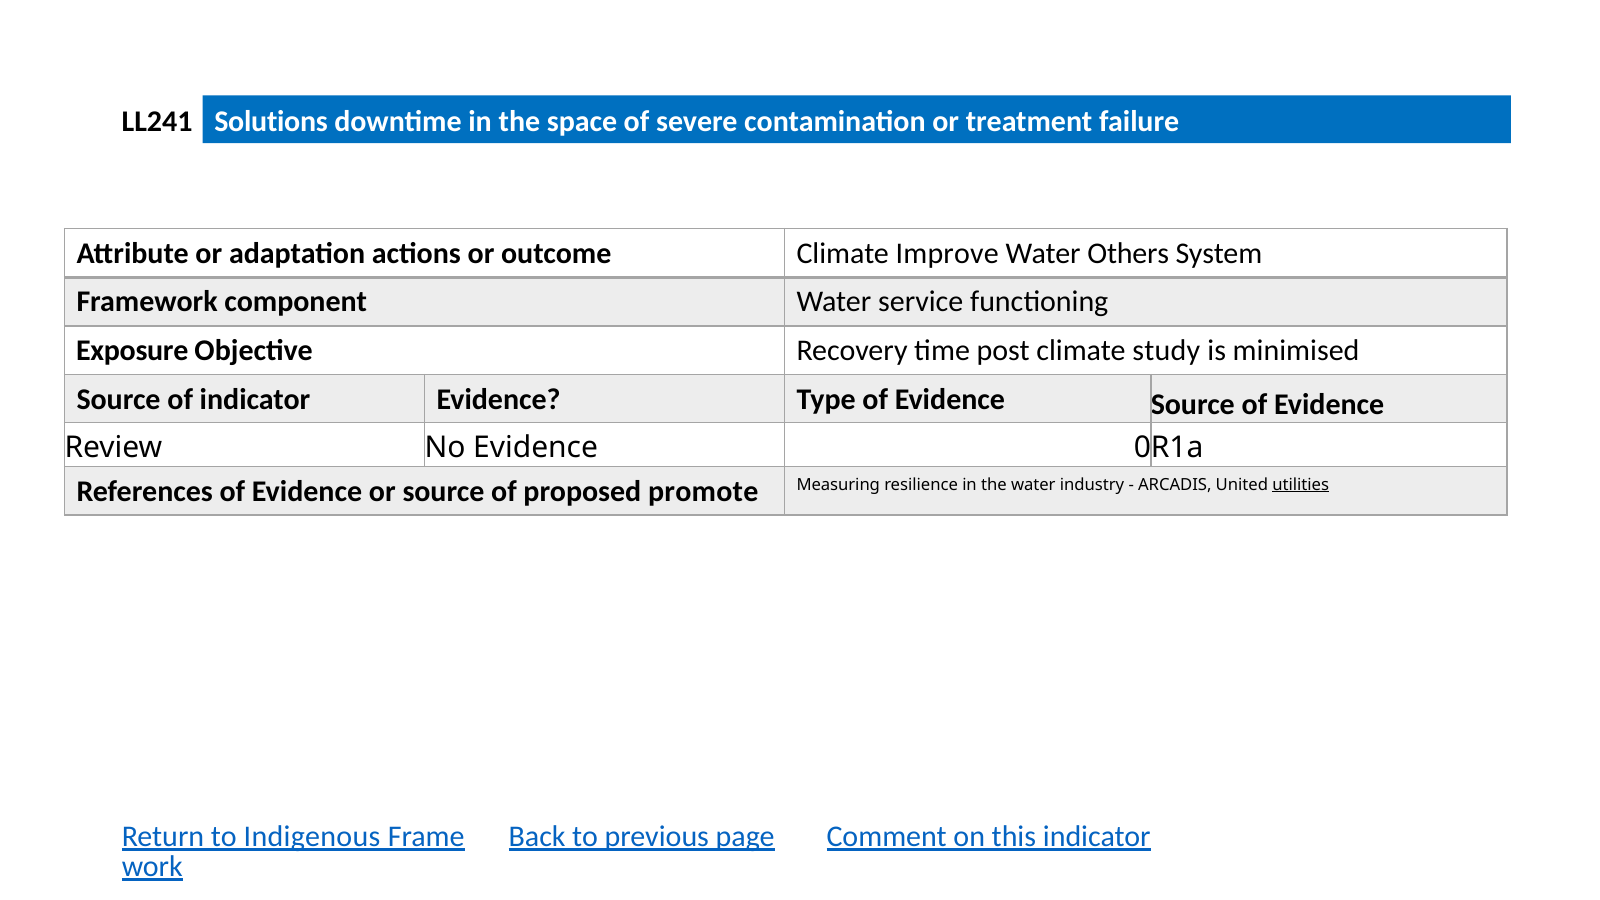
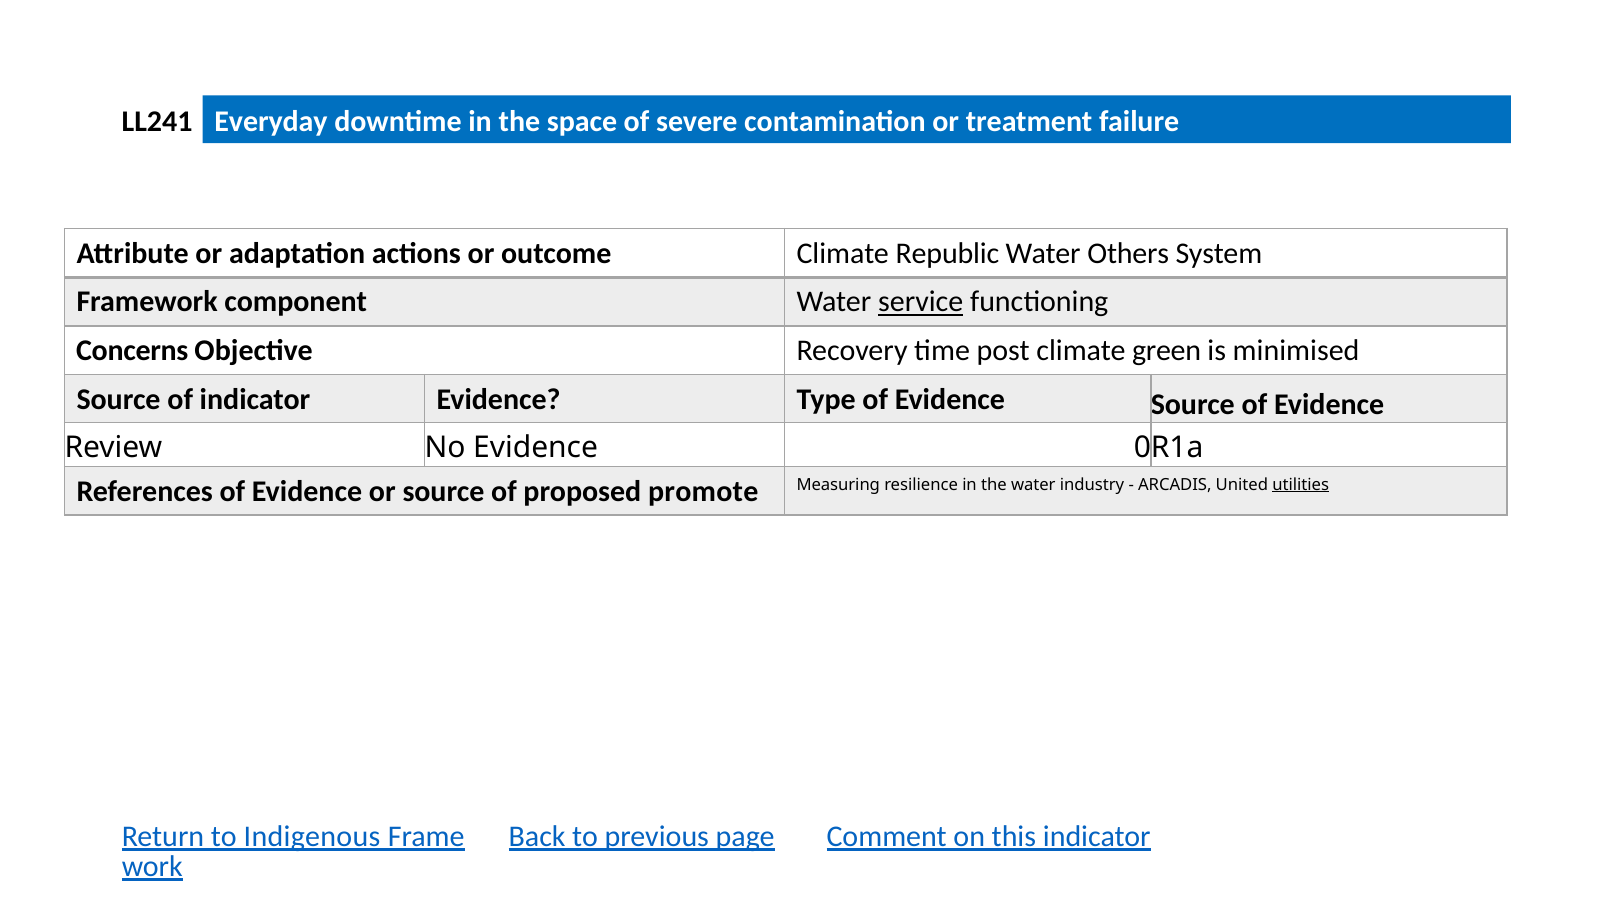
Solutions: Solutions -> Everyday
Improve: Improve -> Republic
service underline: none -> present
Exposure: Exposure -> Concerns
study: study -> green
